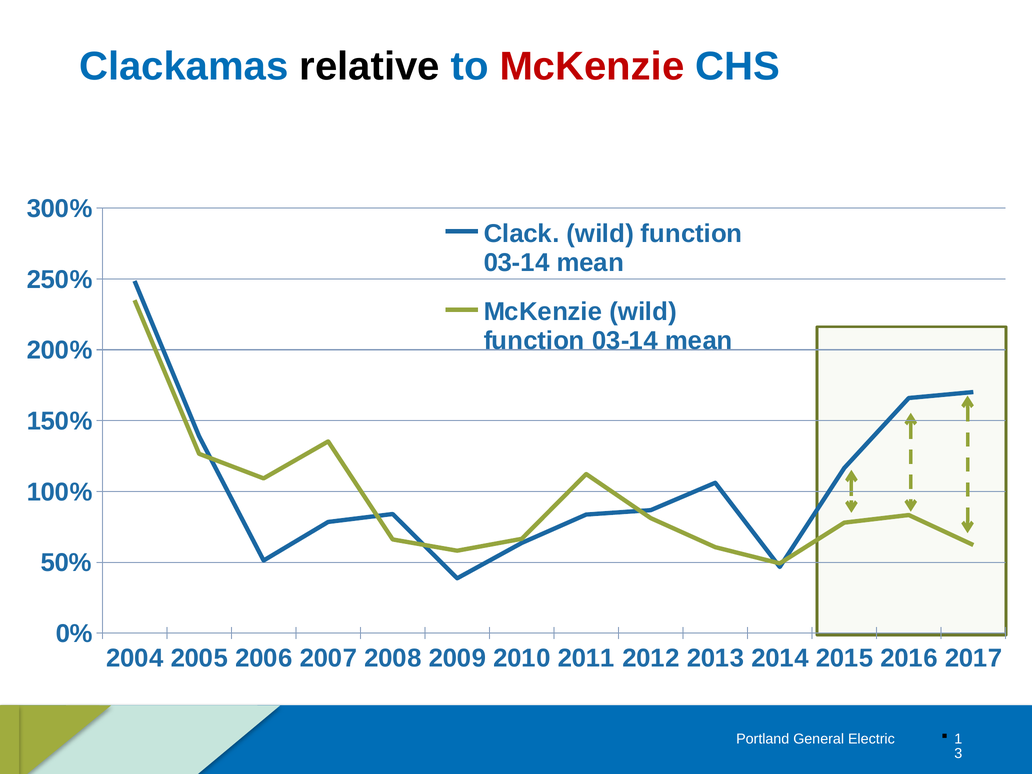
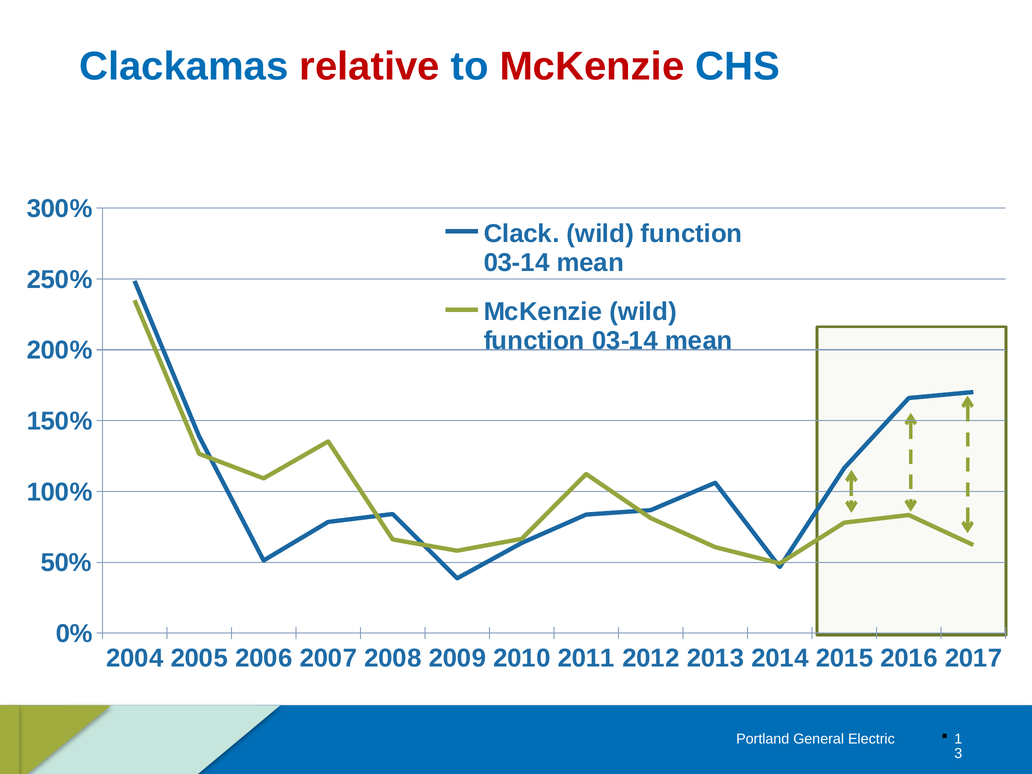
relative colour: black -> red
